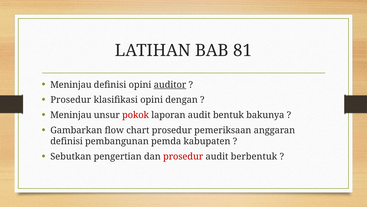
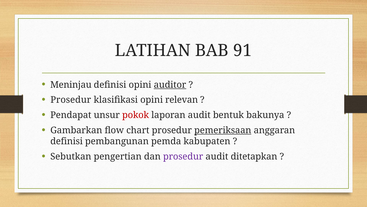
81: 81 -> 91
dengan: dengan -> relevan
Meninjau at (71, 115): Meninjau -> Pendapat
pemeriksaan underline: none -> present
prosedur at (183, 156) colour: red -> purple
berbentuk: berbentuk -> ditetapkan
